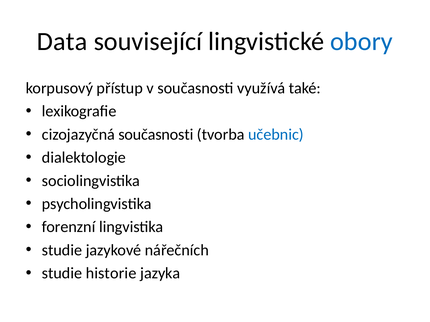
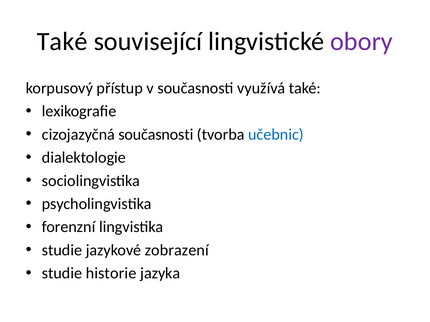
Data at (62, 42): Data -> Také
obory colour: blue -> purple
nářečních: nářečních -> zobrazení
